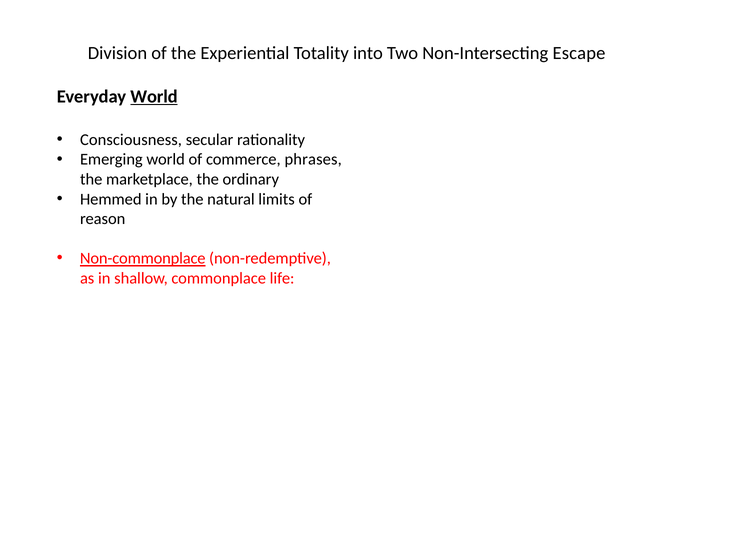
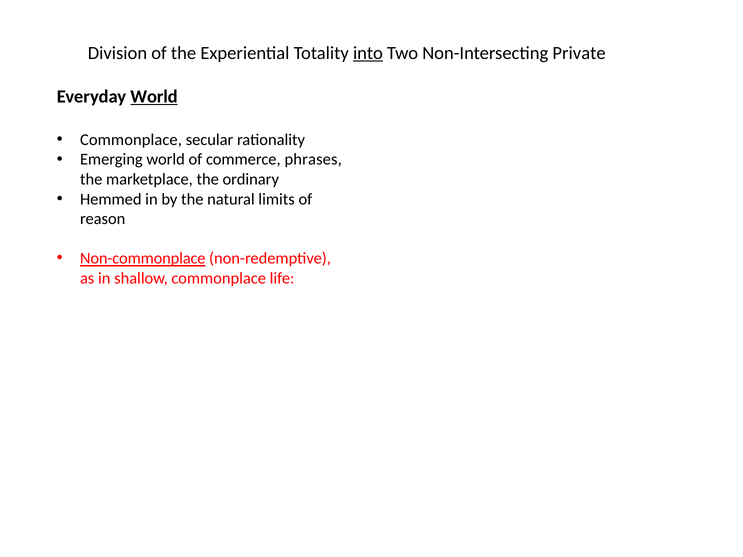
into underline: none -> present
Escape: Escape -> Private
Consciousness at (131, 140): Consciousness -> Commonplace
